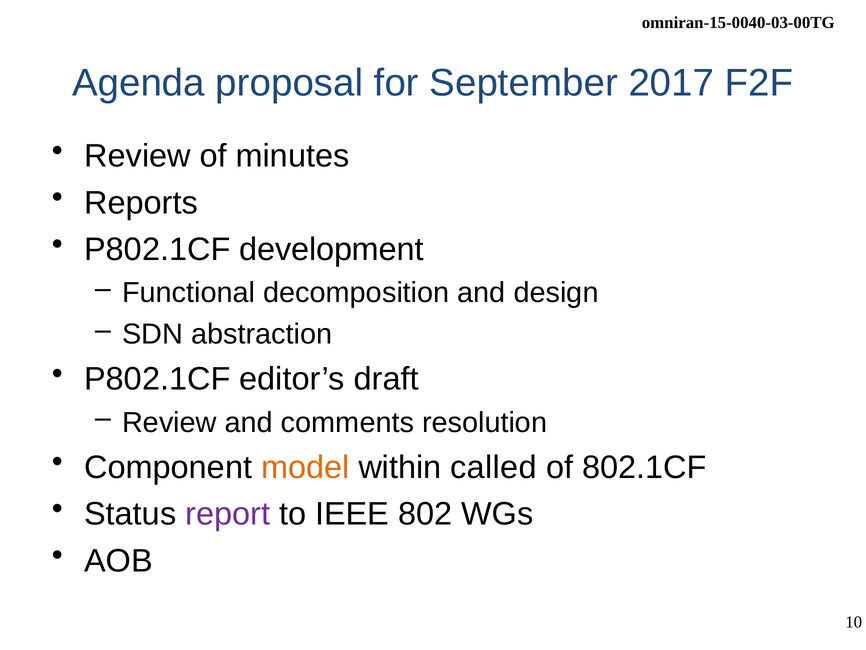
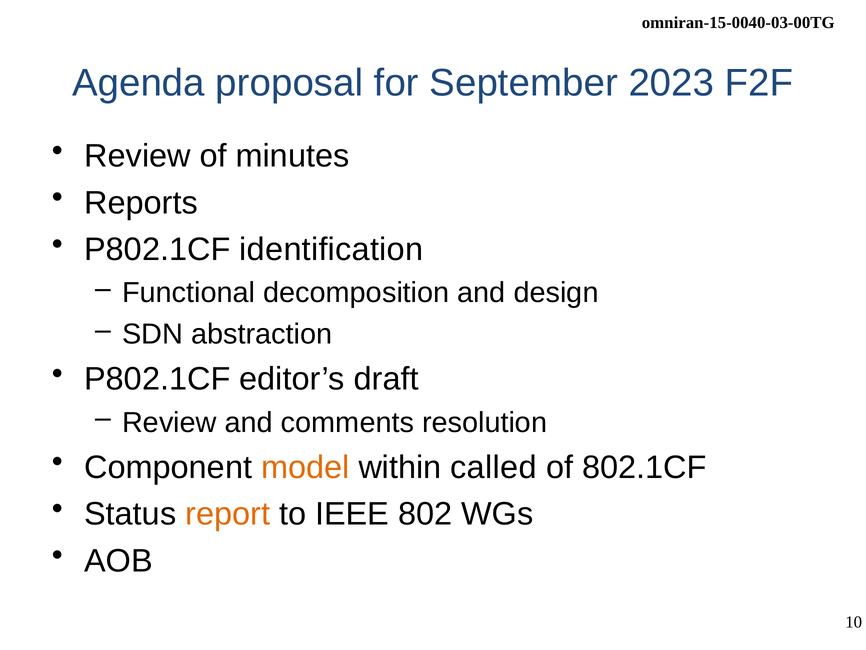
2017: 2017 -> 2023
development: development -> identification
report colour: purple -> orange
